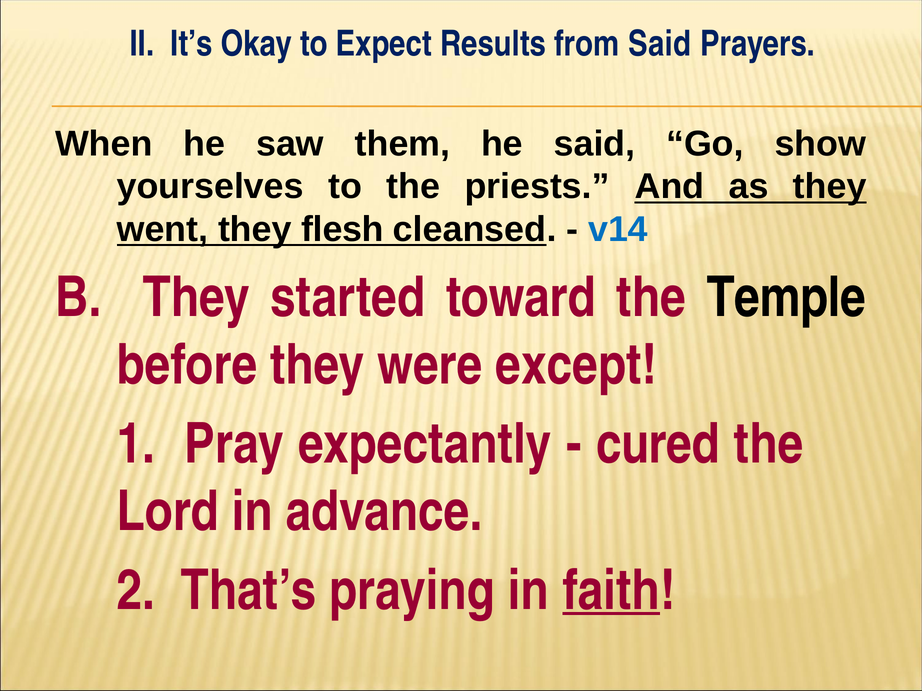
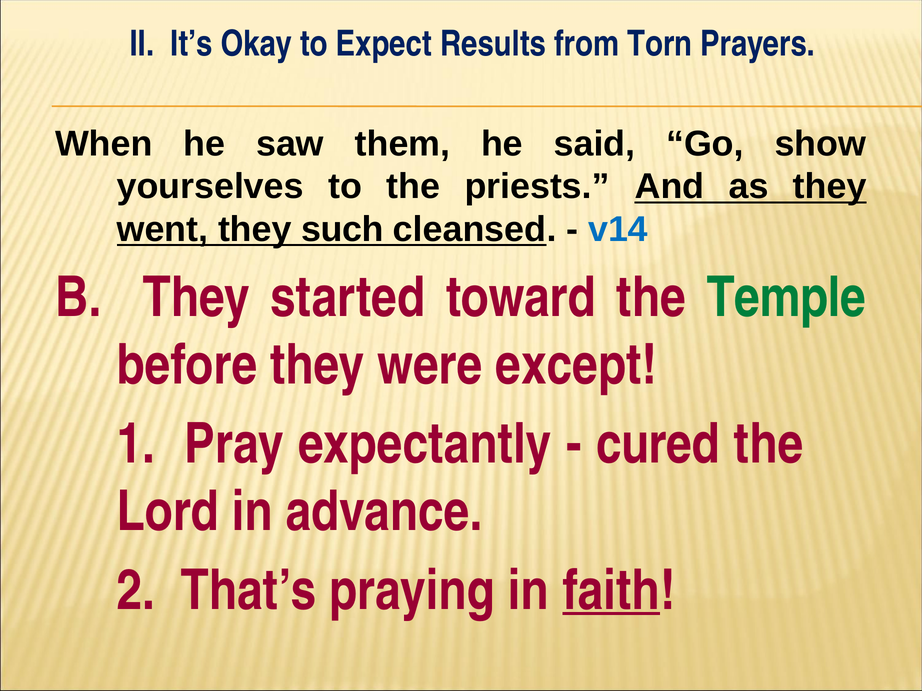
from Said: Said -> Torn
flesh: flesh -> such
Temple colour: black -> green
